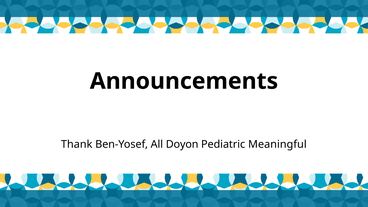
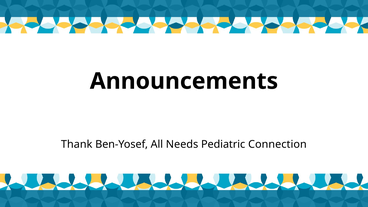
Doyon: Doyon -> Needs
Meaningful: Meaningful -> Connection
